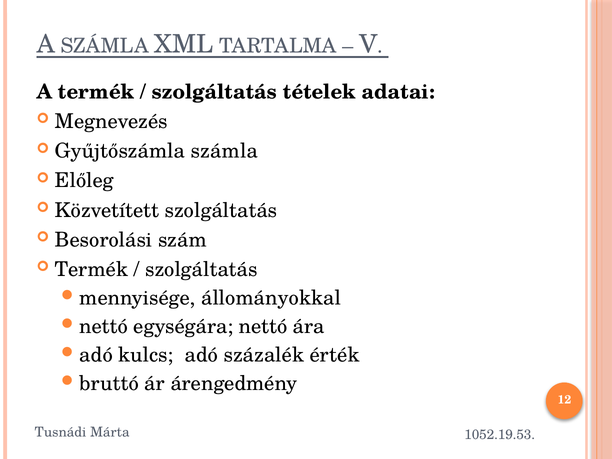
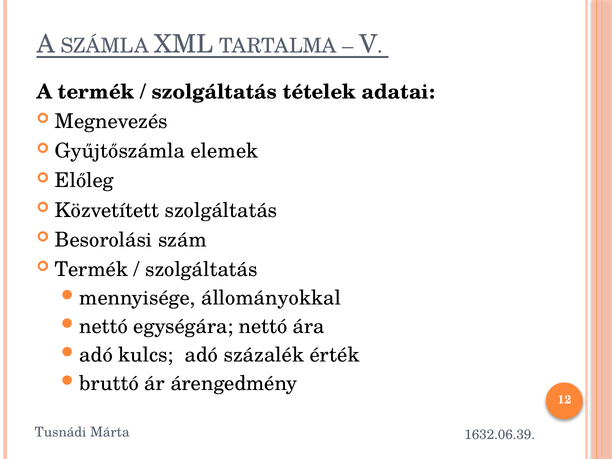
Gyűjtőszámla számla: számla -> elemek
1052.19.53: 1052.19.53 -> 1632.06.39
